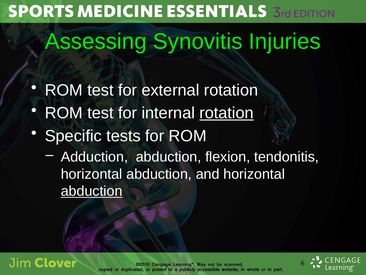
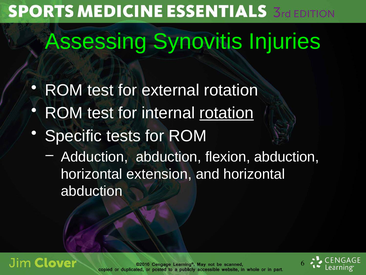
flexion tendonitis: tendonitis -> abduction
abduction at (159, 174): abduction -> extension
abduction at (92, 191) underline: present -> none
